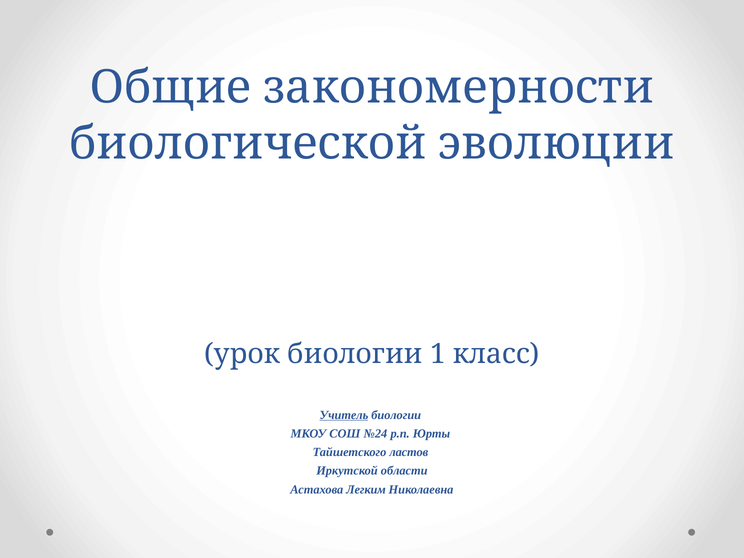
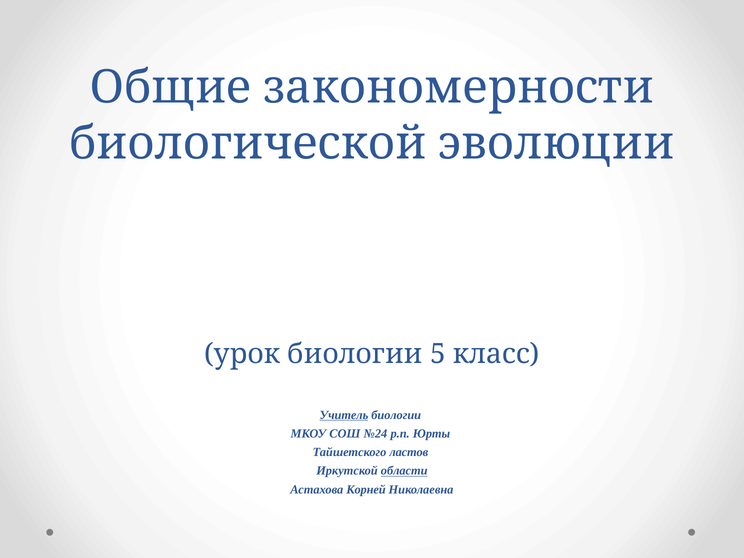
1: 1 -> 5
области underline: none -> present
Легким: Легким -> Корней
